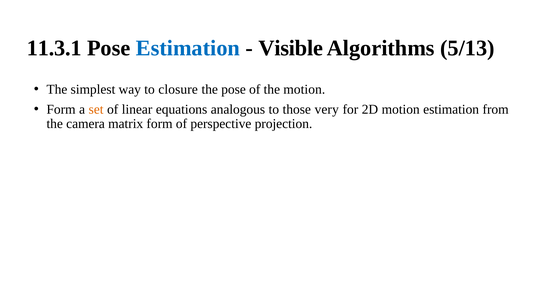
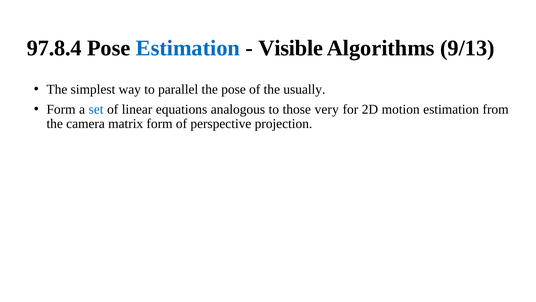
11.3.1: 11.3.1 -> 97.8.4
5/13: 5/13 -> 9/13
closure: closure -> parallel
the motion: motion -> usually
set colour: orange -> blue
